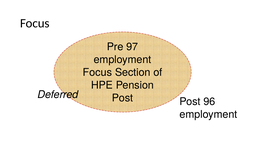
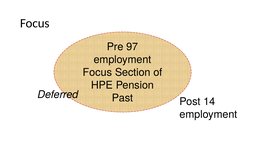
Post at (122, 98): Post -> Past
96: 96 -> 14
